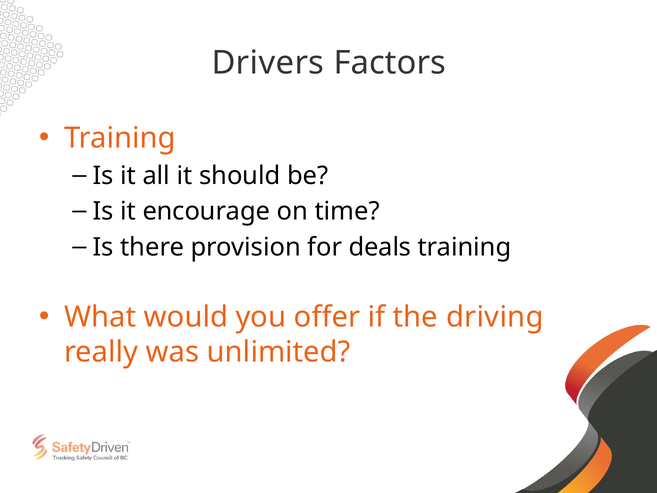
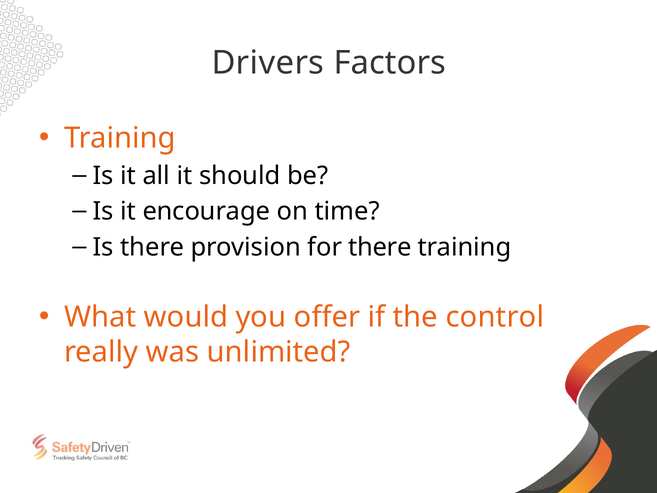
for deals: deals -> there
driving: driving -> control
